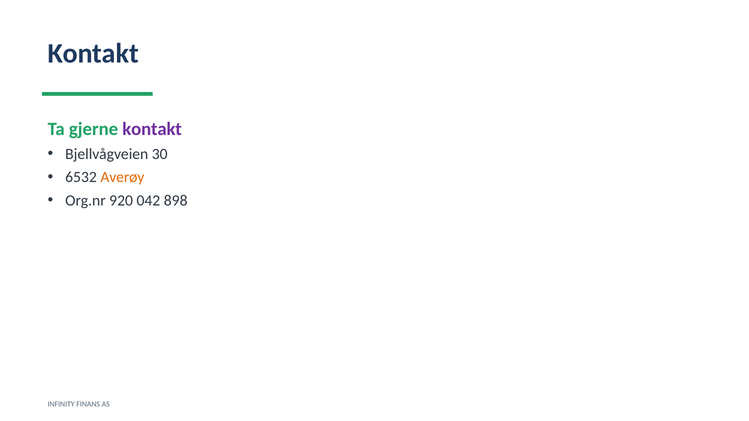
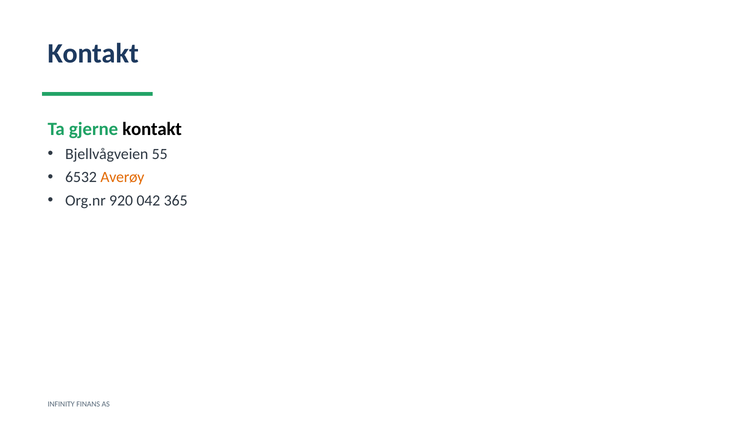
kontakt at (152, 129) colour: purple -> black
30: 30 -> 55
898: 898 -> 365
